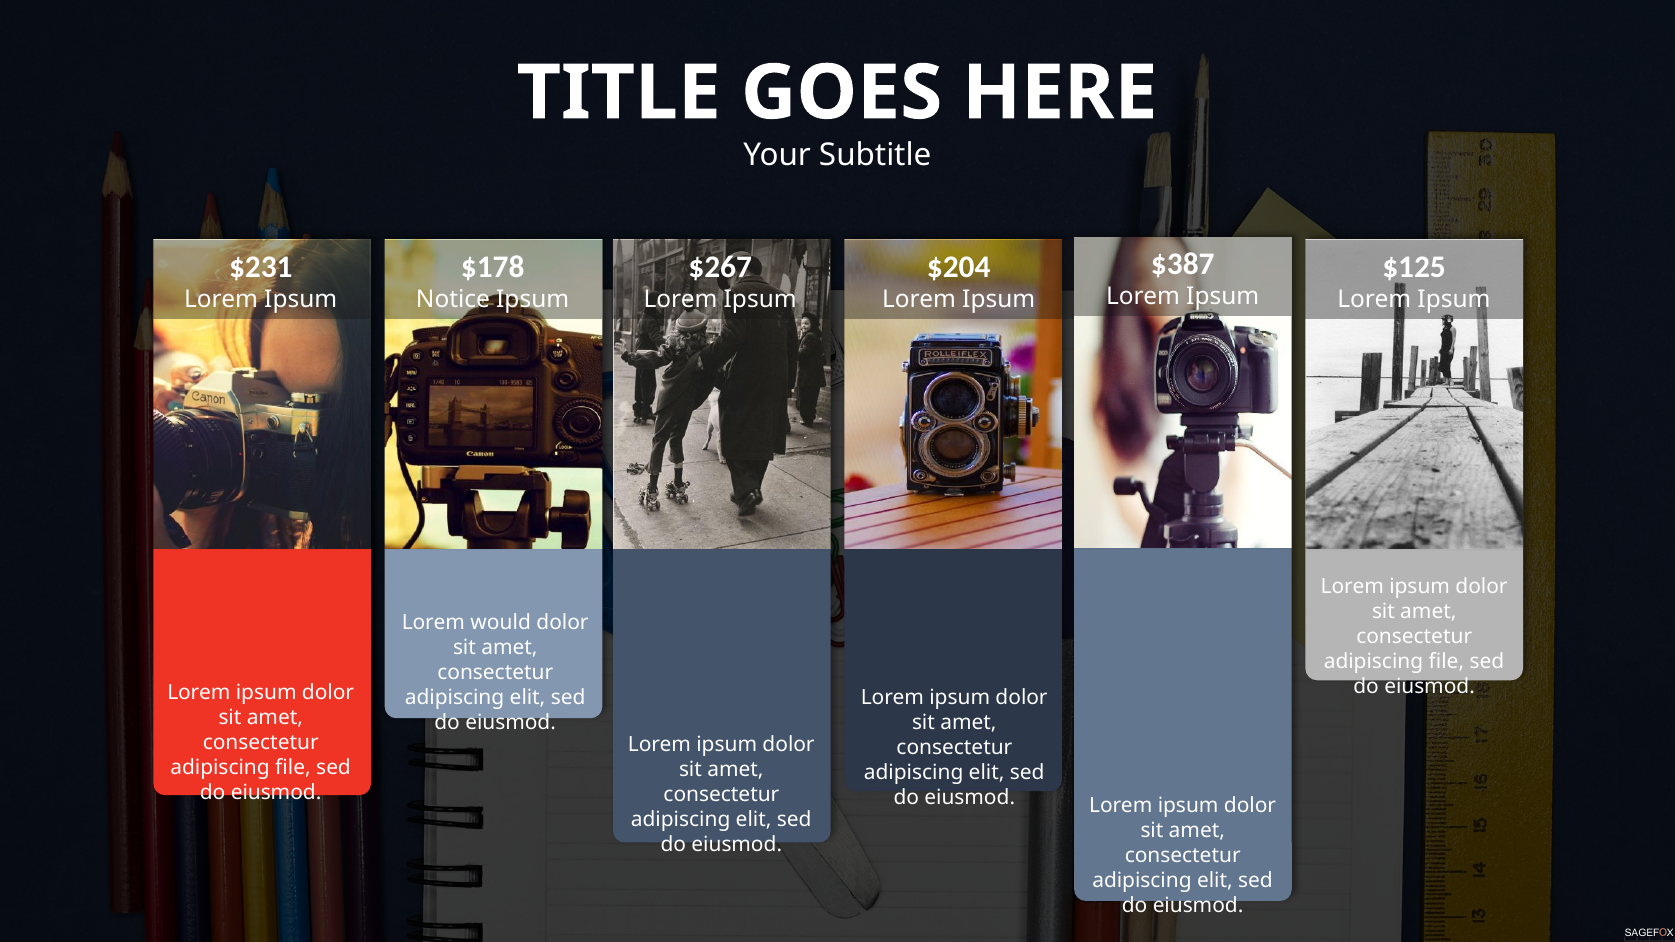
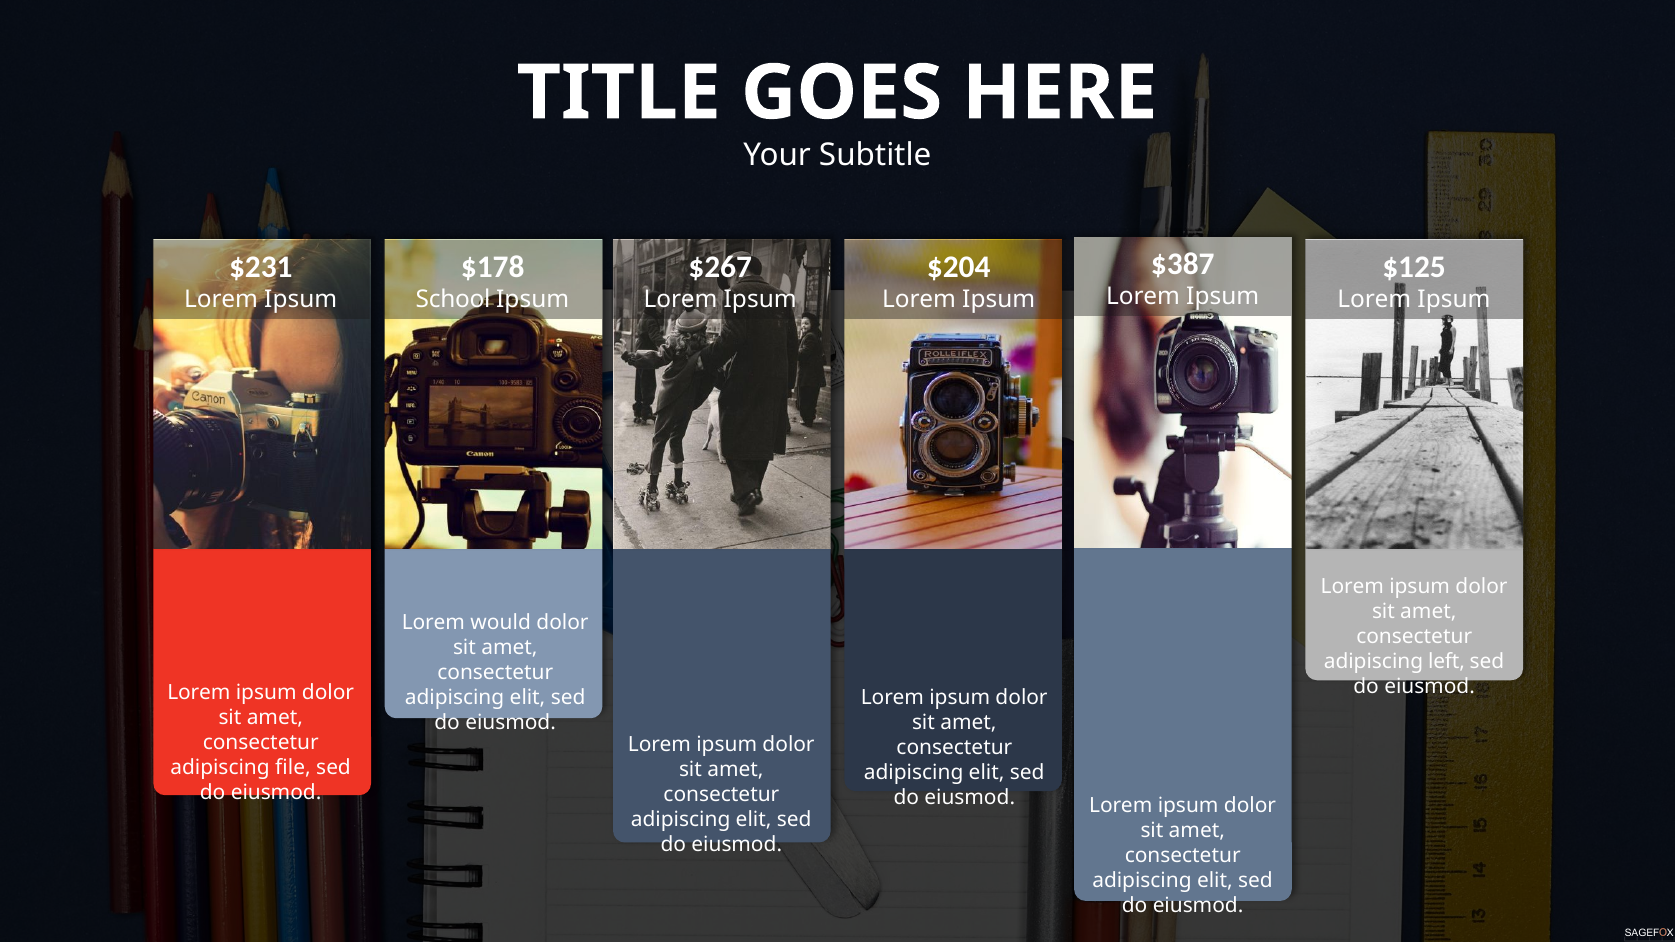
Notice: Notice -> School
file at (1446, 662): file -> left
